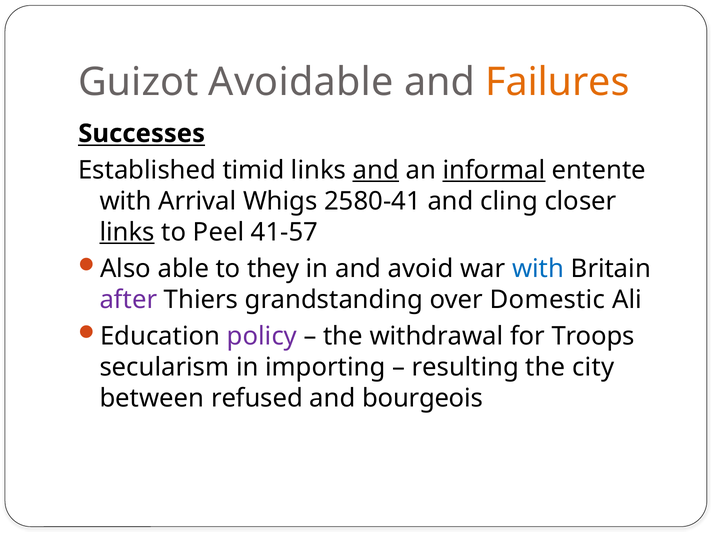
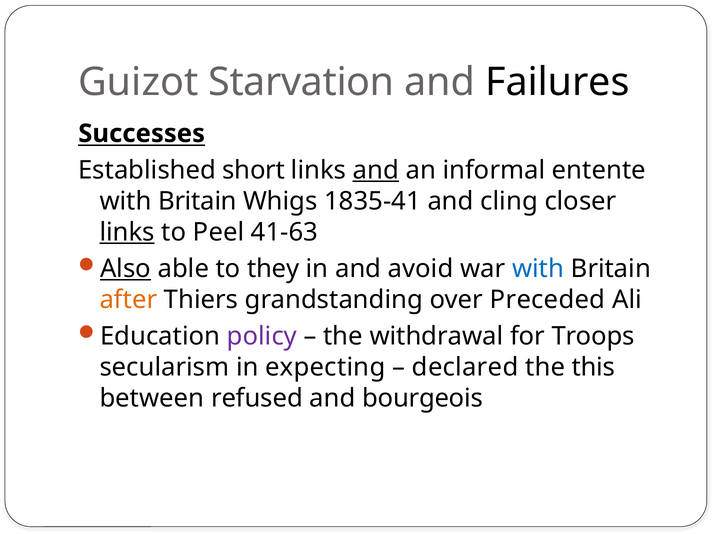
Avoidable: Avoidable -> Starvation
Failures colour: orange -> black
timid: timid -> short
informal underline: present -> none
Arrival at (197, 201): Arrival -> Britain
2580-41: 2580-41 -> 1835-41
41-57: 41-57 -> 41-63
Also underline: none -> present
after colour: purple -> orange
Domestic: Domestic -> Preceded
importing: importing -> expecting
resulting: resulting -> declared
city: city -> this
